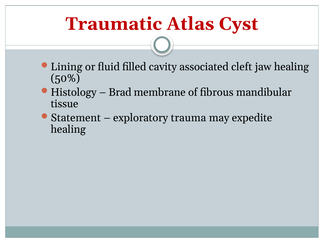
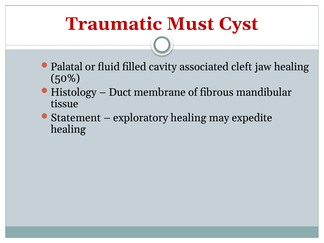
Atlas: Atlas -> Must
Lining: Lining -> Palatal
Brad: Brad -> Duct
exploratory trauma: trauma -> healing
